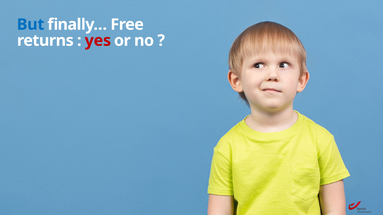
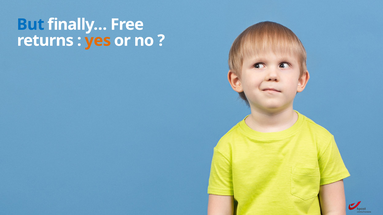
yes colour: red -> orange
